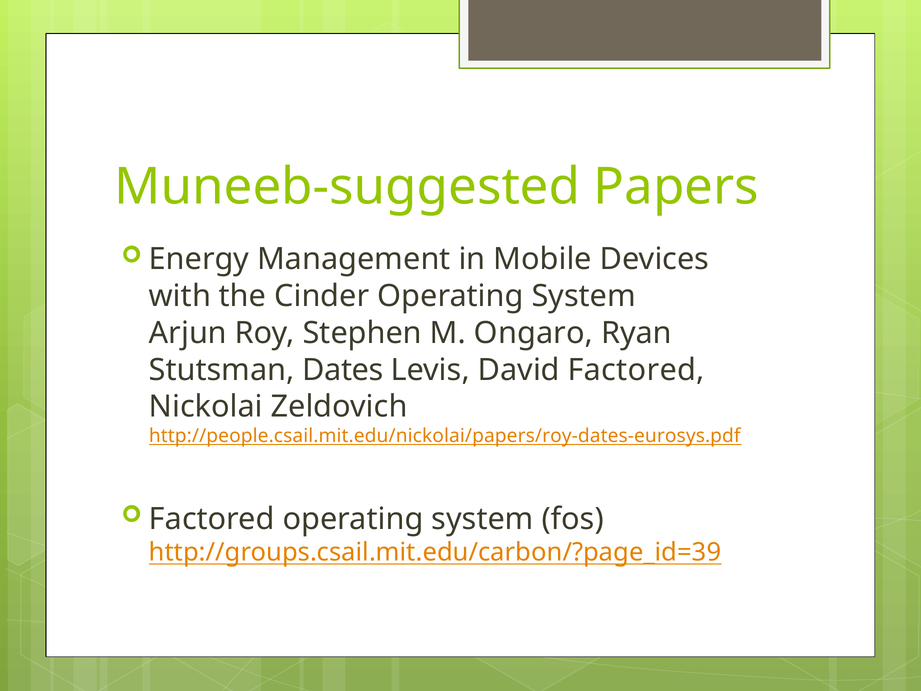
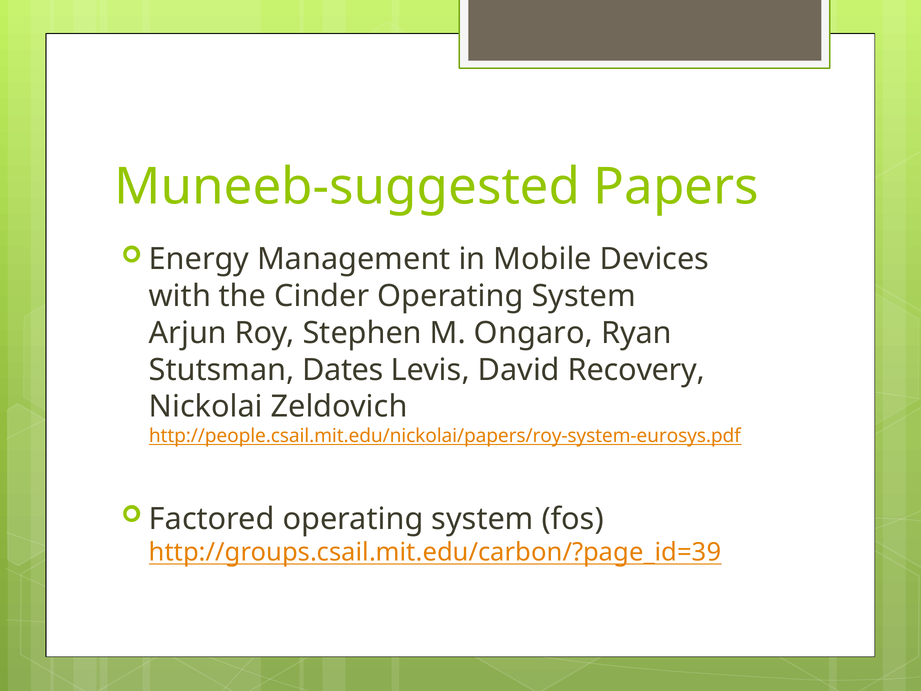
David Factored: Factored -> Recovery
http://people.csail.mit.edu/nickolai/papers/roy-dates-eurosys.pdf: http://people.csail.mit.edu/nickolai/papers/roy-dates-eurosys.pdf -> http://people.csail.mit.edu/nickolai/papers/roy-system-eurosys.pdf
